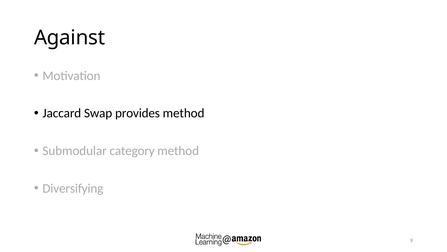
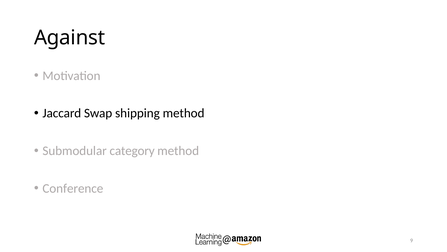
provides: provides -> shipping
Diversifying: Diversifying -> Conference
